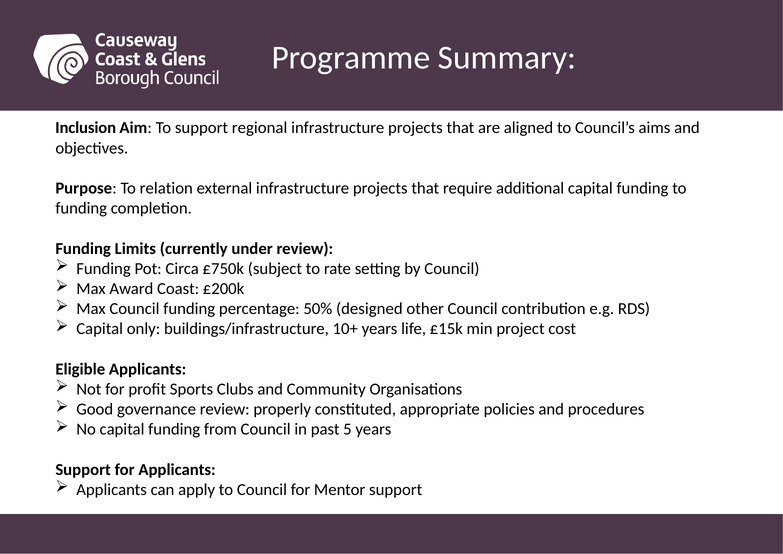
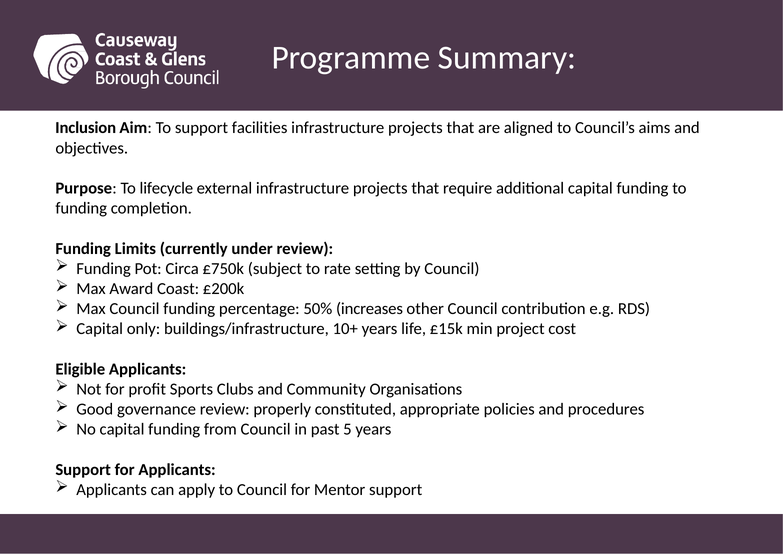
regional: regional -> facilities
relation: relation -> lifecycle
designed: designed -> increases
